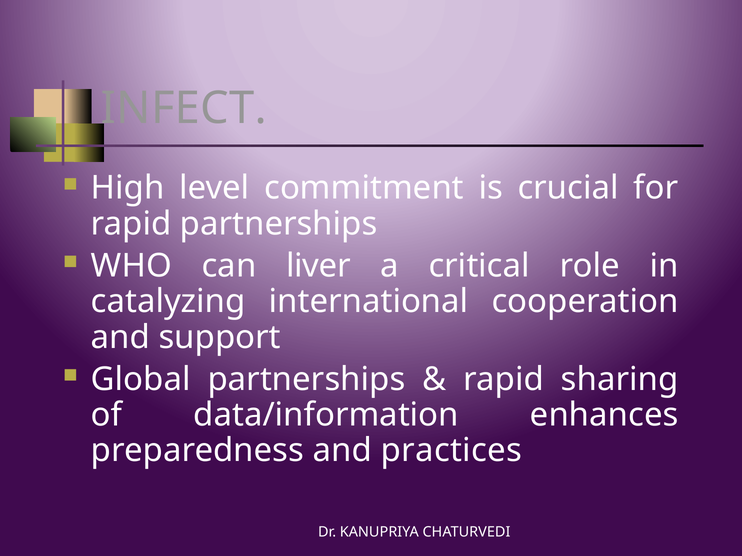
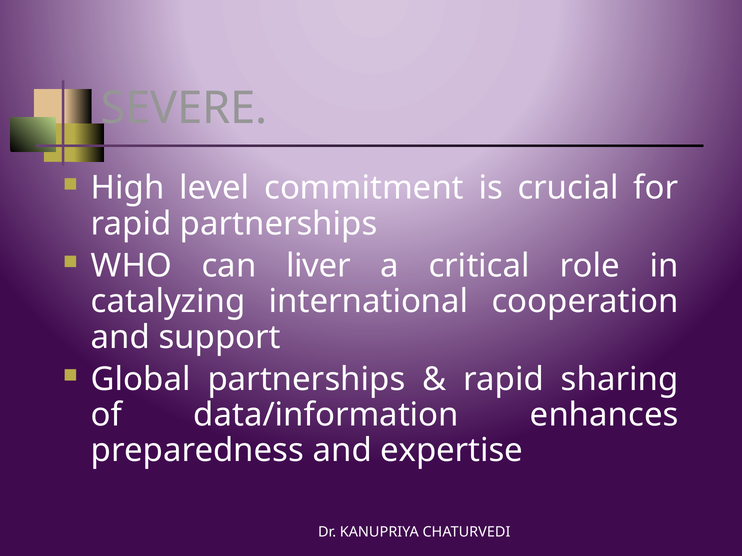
INFECT: INFECT -> SEVERE
practices: practices -> expertise
